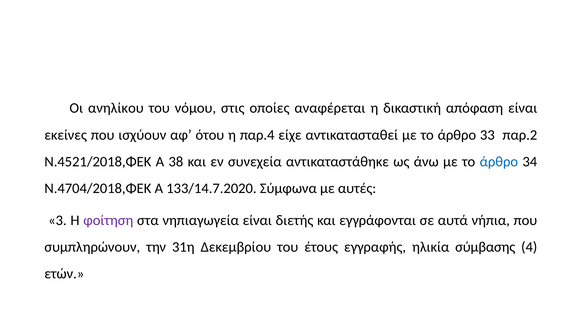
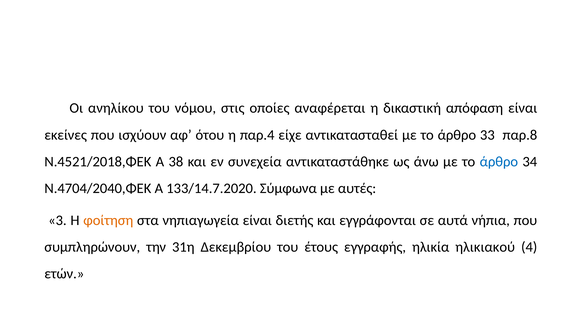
παρ.2: παρ.2 -> παρ.8
Ν.4704/2018,ΦΕΚ: Ν.4704/2018,ΦΕΚ -> Ν.4704/2040,ΦΕΚ
φοίτηση colour: purple -> orange
σύμβασης: σύμβασης -> ηλικιακού
